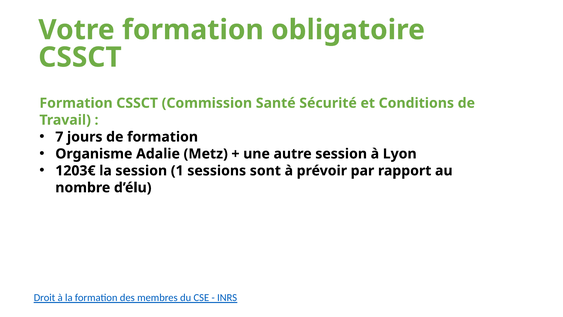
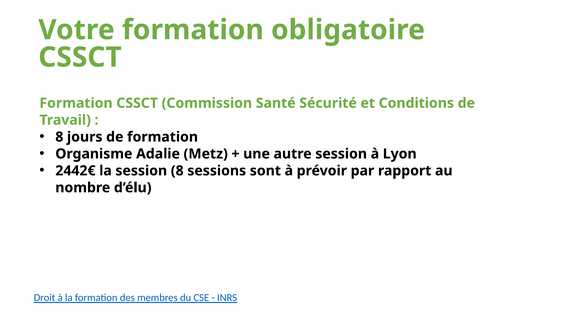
7 at (59, 137): 7 -> 8
1203€: 1203€ -> 2442€
session 1: 1 -> 8
